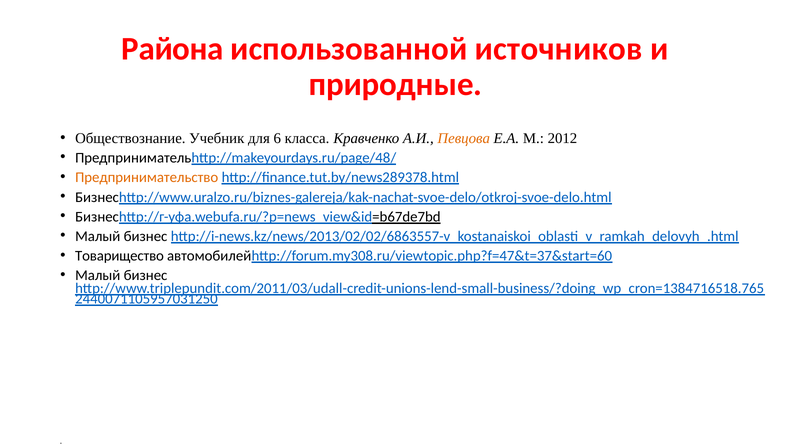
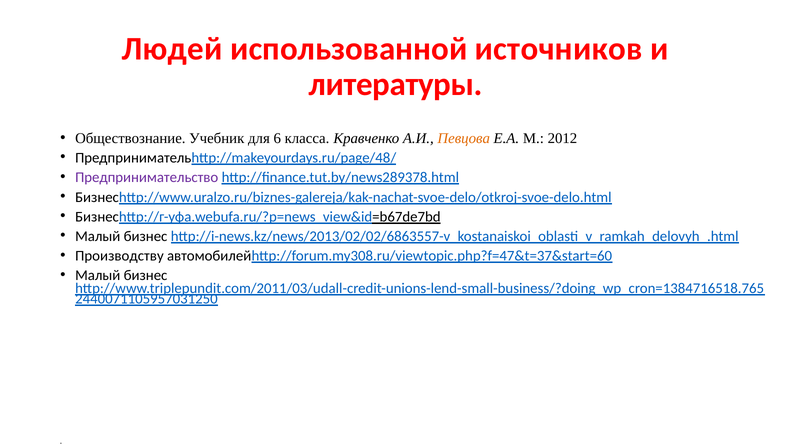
Района: Района -> Людей
природные: природные -> литературы
Предпринимательство colour: orange -> purple
Товарищество: Товарищество -> Производству
